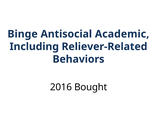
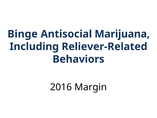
Academic: Academic -> Marijuana
Bought: Bought -> Margin
